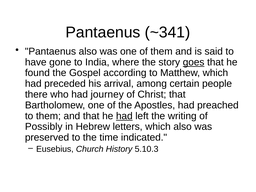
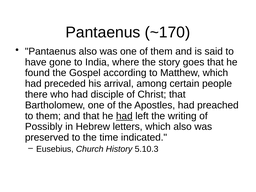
~341: ~341 -> ~170
goes underline: present -> none
journey: journey -> disciple
